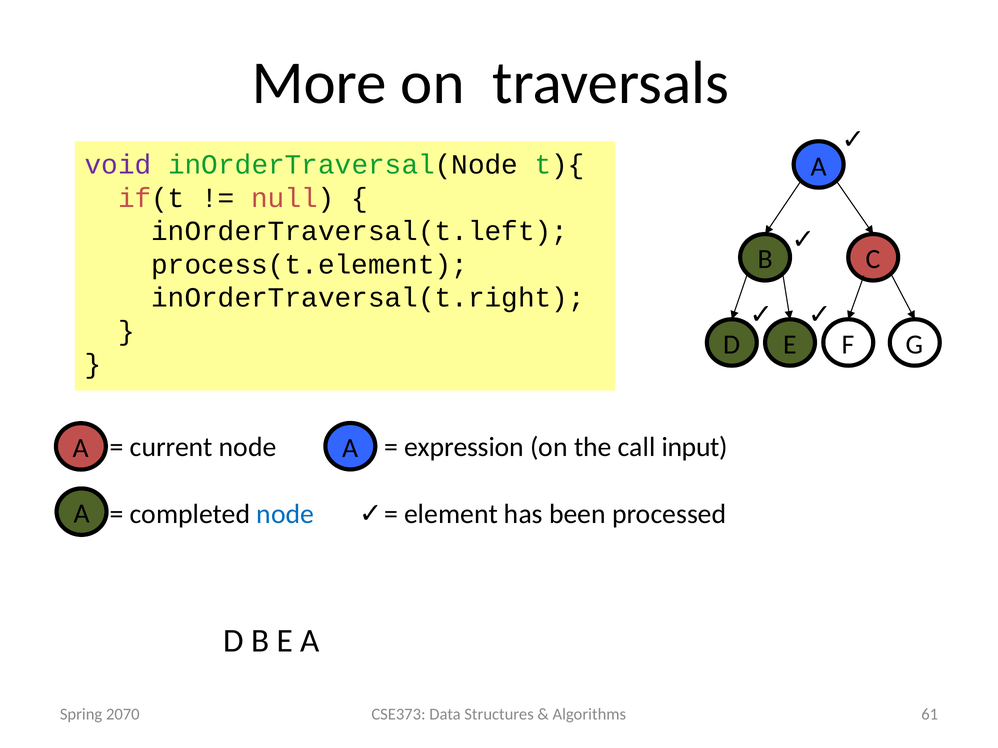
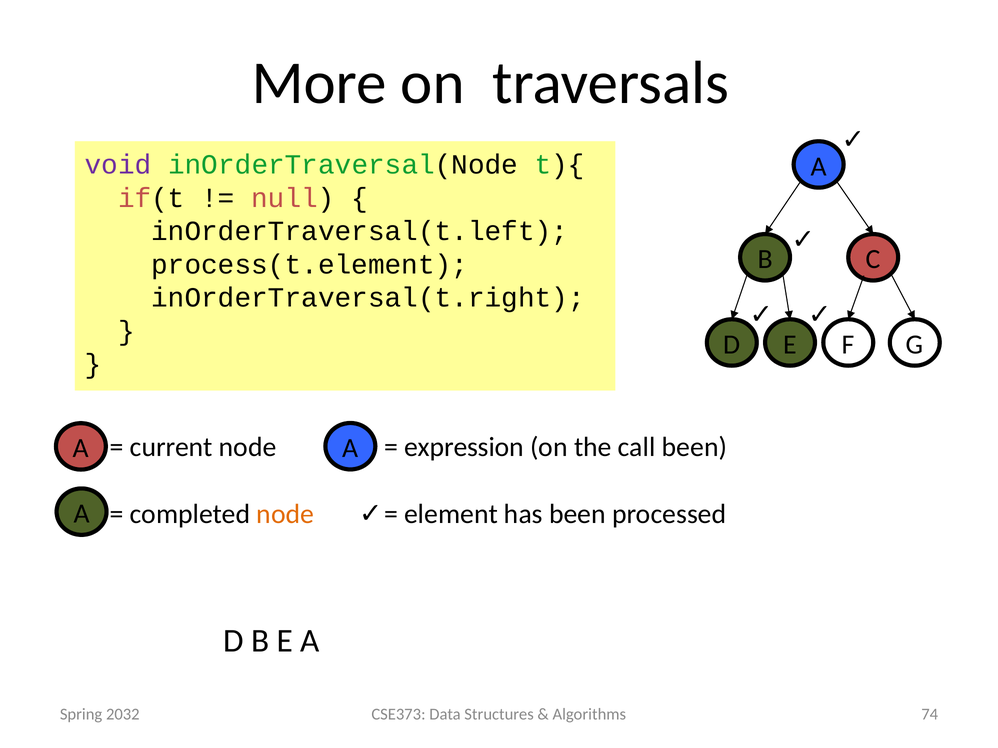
call input: input -> been
node at (285, 514) colour: blue -> orange
61: 61 -> 74
2070: 2070 -> 2032
